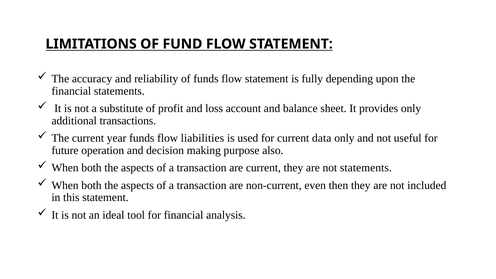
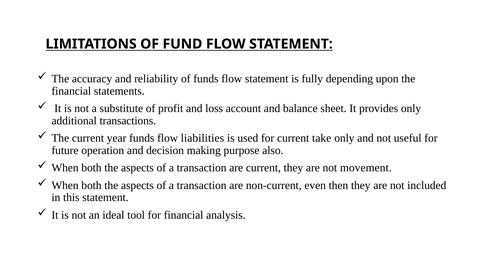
data: data -> take
not statements: statements -> movement
